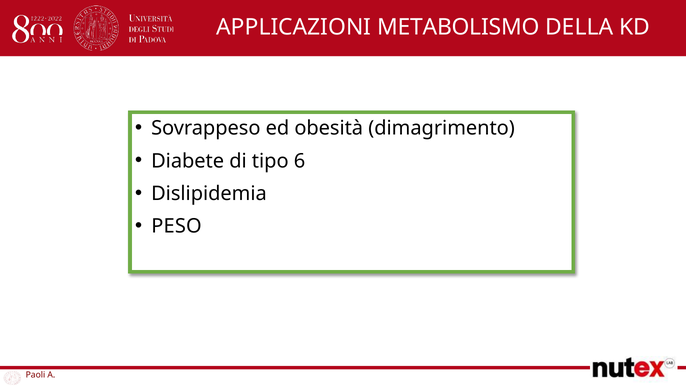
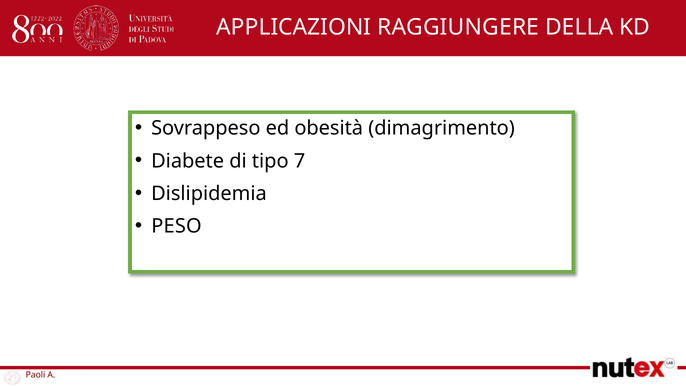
METABOLISMO: METABOLISMO -> RAGGIUNGERE
6: 6 -> 7
